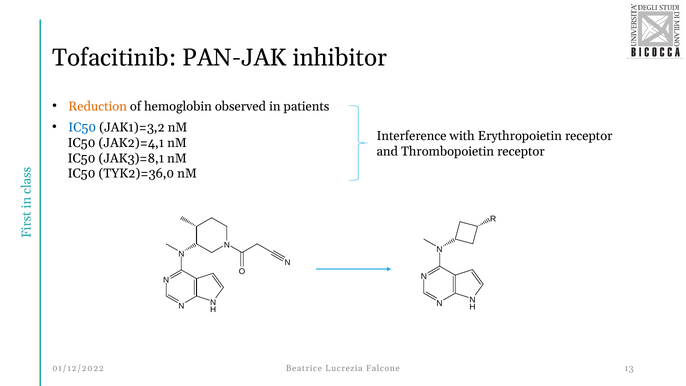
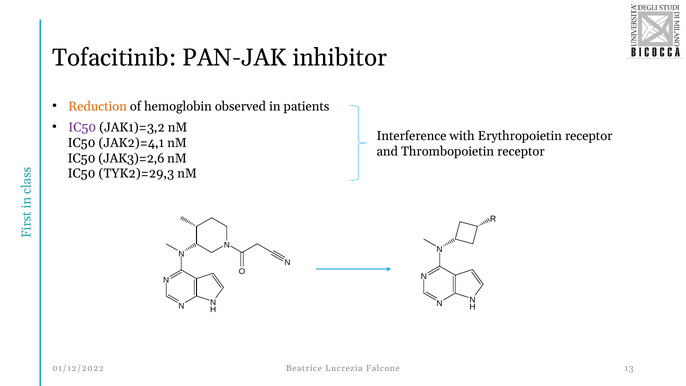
IC50 at (82, 127) colour: blue -> purple
JAK3)=8,1: JAK3)=8,1 -> JAK3)=2,6
TYK2)=36,0: TYK2)=36,0 -> TYK2)=29,3
